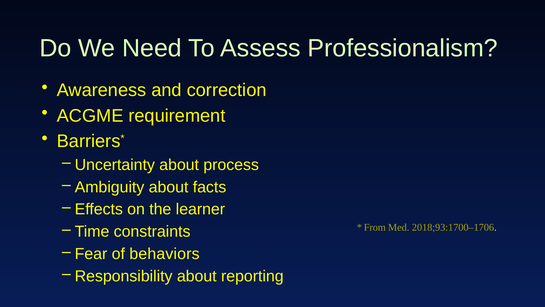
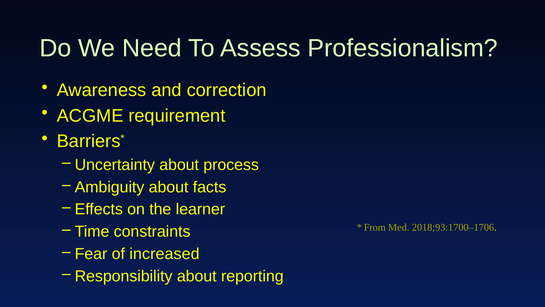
behaviors: behaviors -> increased
